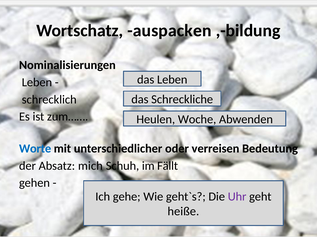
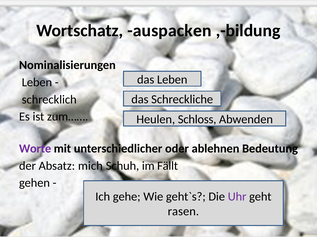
Woche: Woche -> Schloss
Worte colour: blue -> purple
verreisen: verreisen -> ablehnen
heiße: heiße -> rasen
